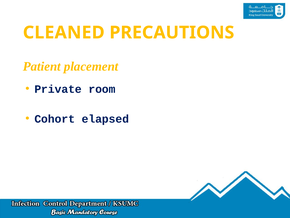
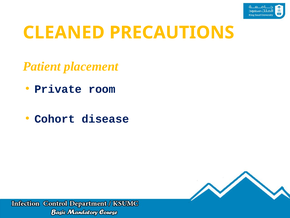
elapsed: elapsed -> disease
